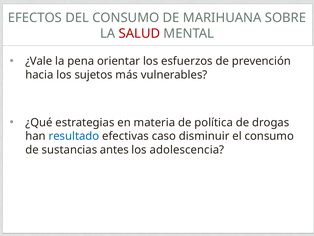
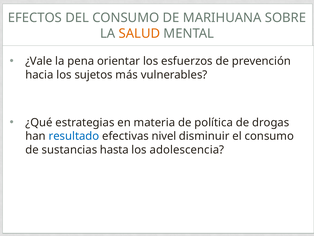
SALUD colour: red -> orange
caso: caso -> nivel
antes: antes -> hasta
